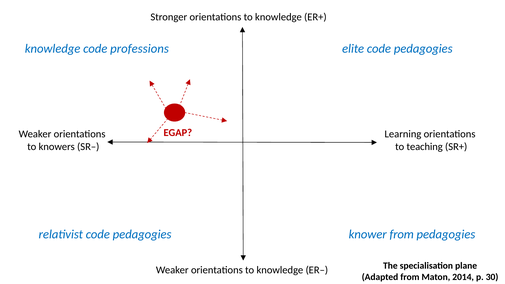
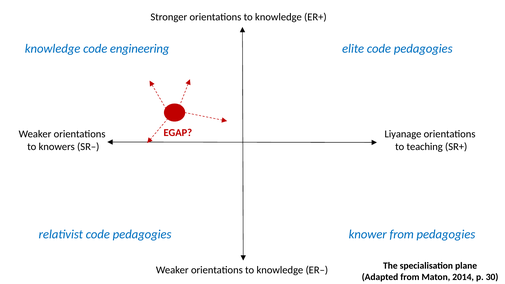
professions: professions -> engineering
Learning: Learning -> Liyanage
